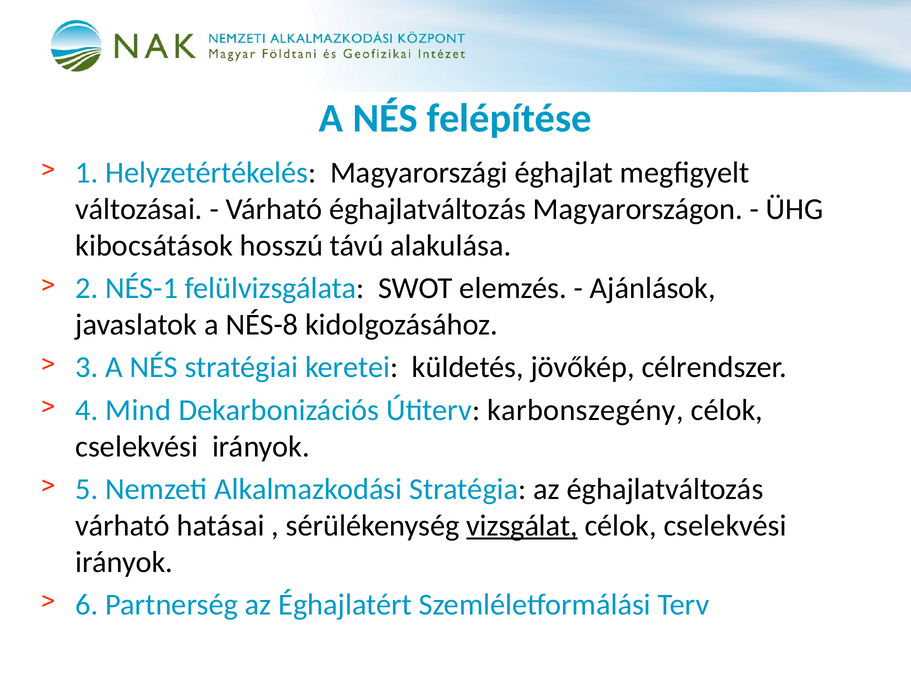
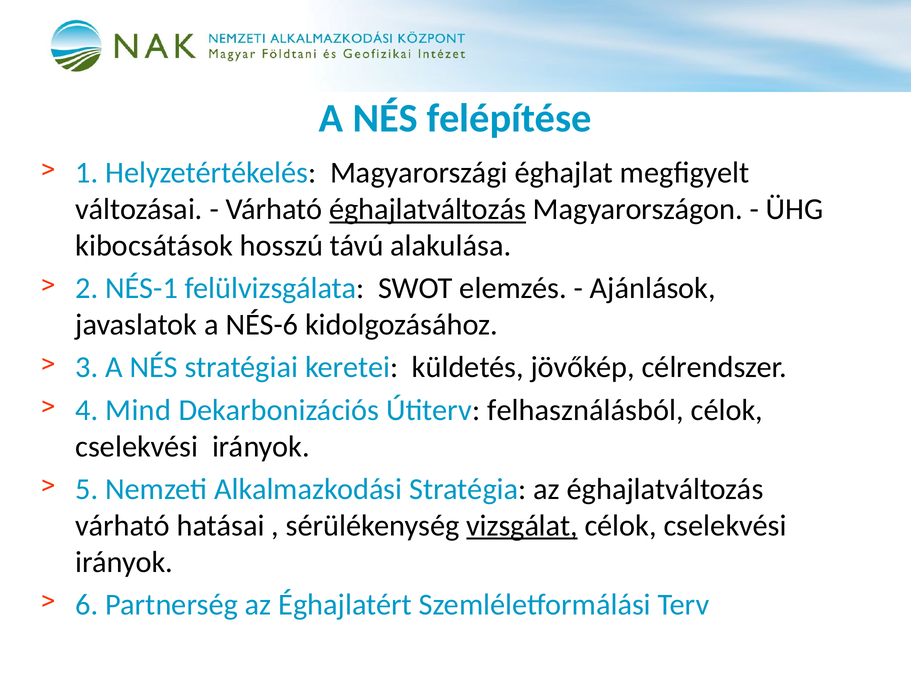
éghajlatváltozás at (428, 209) underline: none -> present
NÉS-8: NÉS-8 -> NÉS-6
karbonszegény: karbonszegény -> felhasználásból
